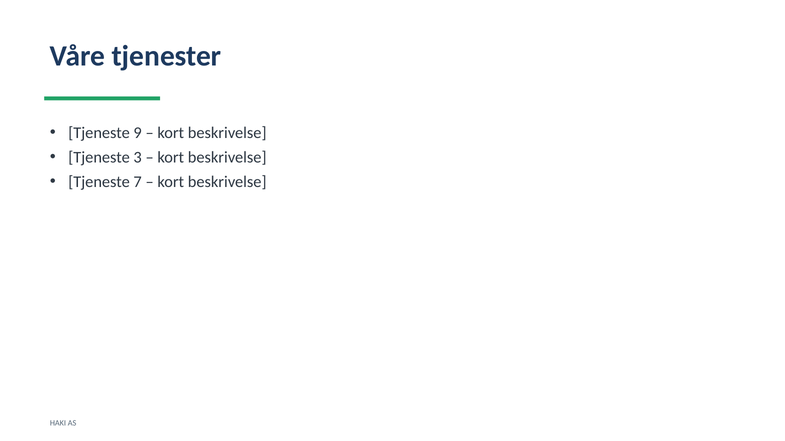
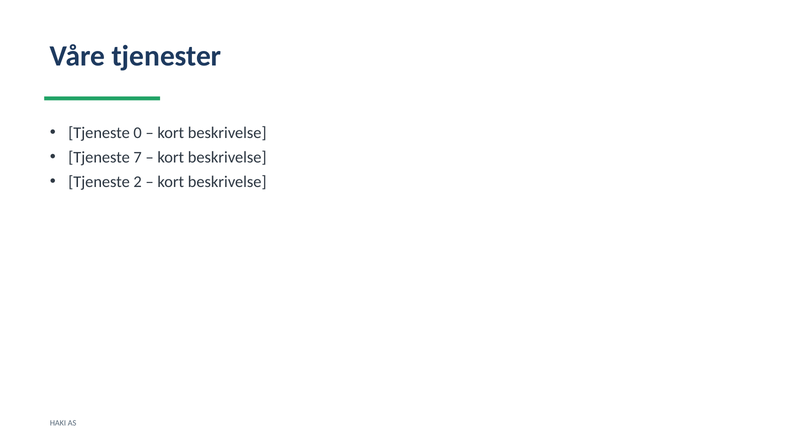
9: 9 -> 0
3: 3 -> 7
7: 7 -> 2
